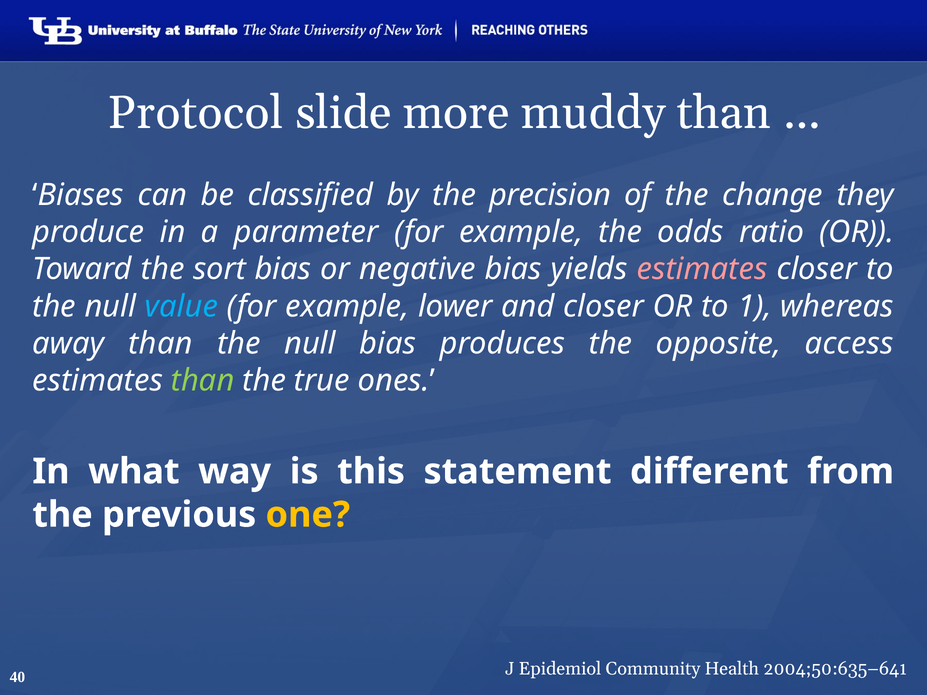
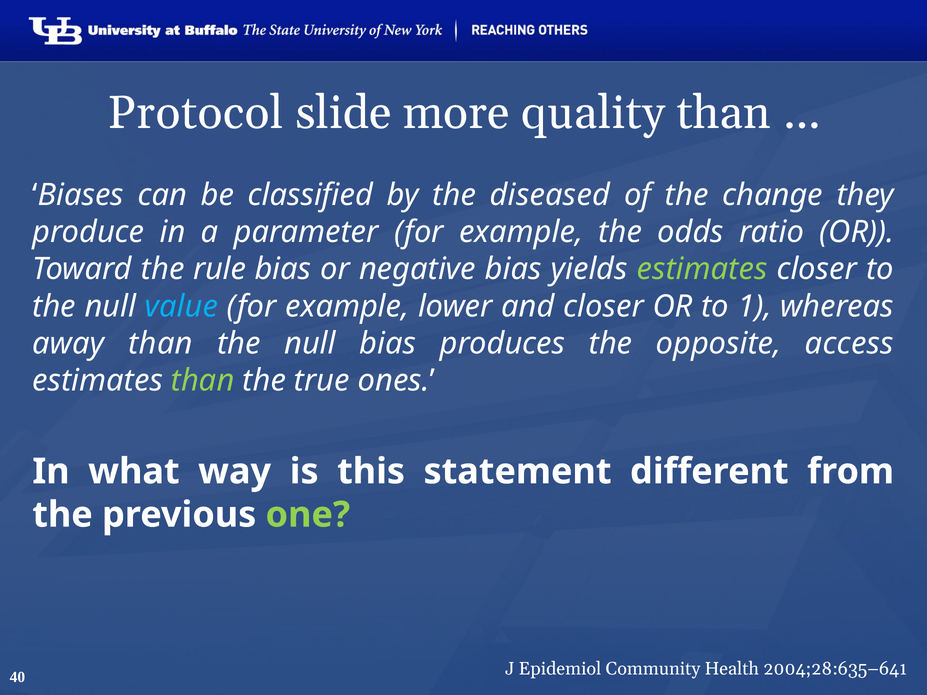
muddy: muddy -> quality
precision: precision -> diseased
sort: sort -> rule
estimates at (702, 269) colour: pink -> light green
one colour: yellow -> light green
2004;50:635–641: 2004;50:635–641 -> 2004;28:635–641
